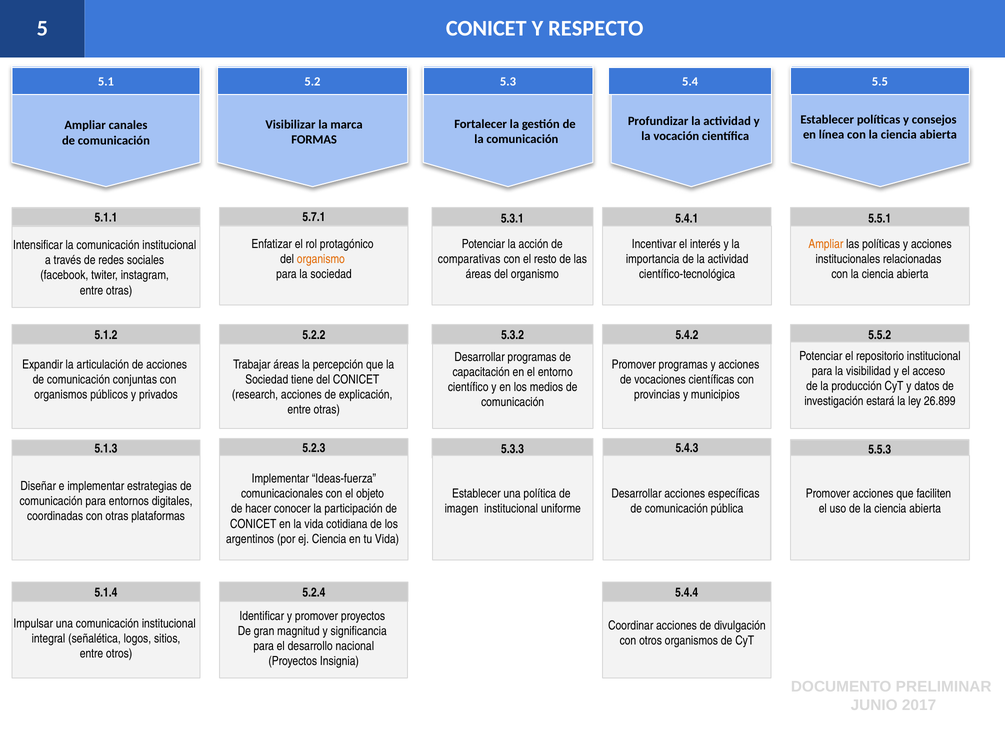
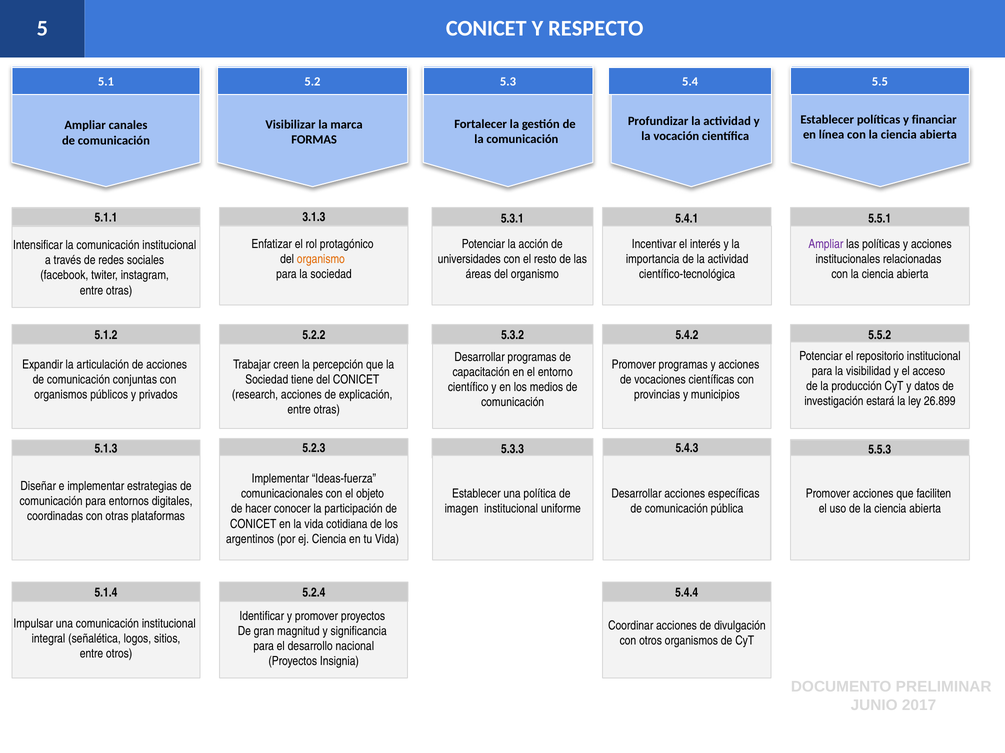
consejos: consejos -> financiar
5.7.1: 5.7.1 -> 3.1.3
Ampliar at (826, 244) colour: orange -> purple
comparativas: comparativas -> universidades
Trabajar áreas: áreas -> creen
